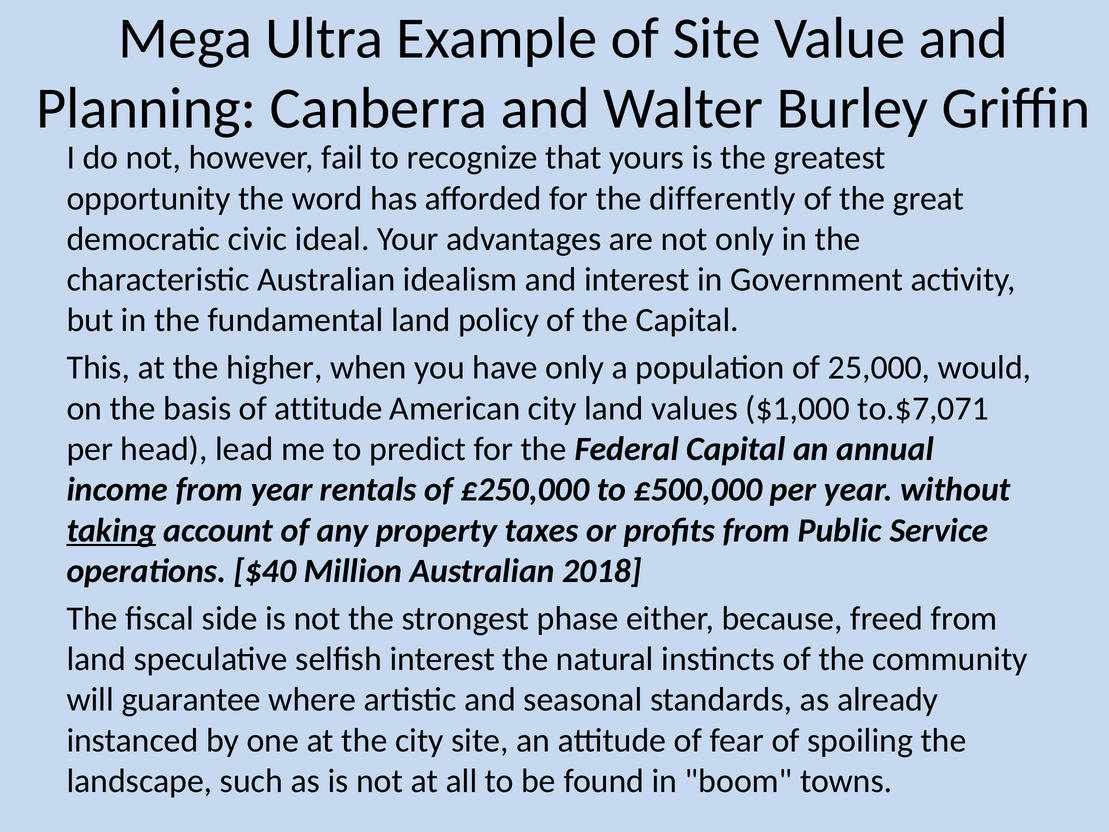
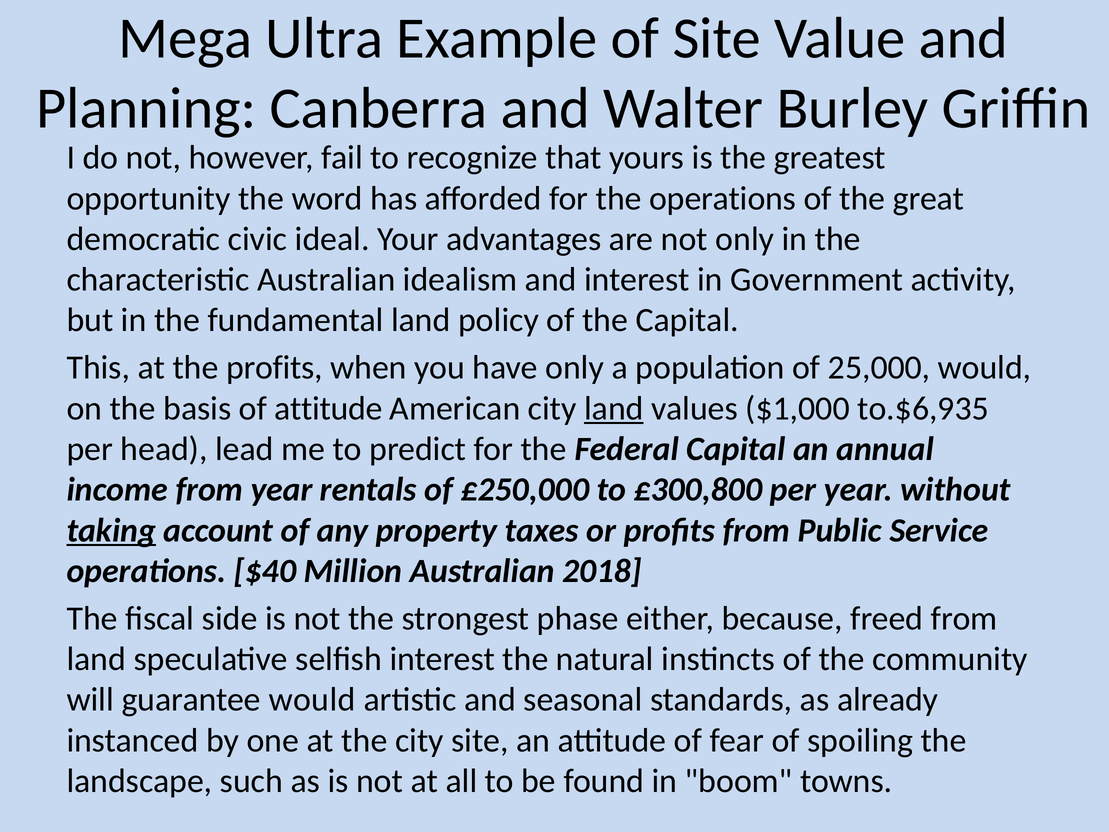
the differently: differently -> operations
the higher: higher -> profits
land at (614, 408) underline: none -> present
to.$7,071: to.$7,071 -> to.$6,935
£500,000: £500,000 -> £300,800
guarantee where: where -> would
